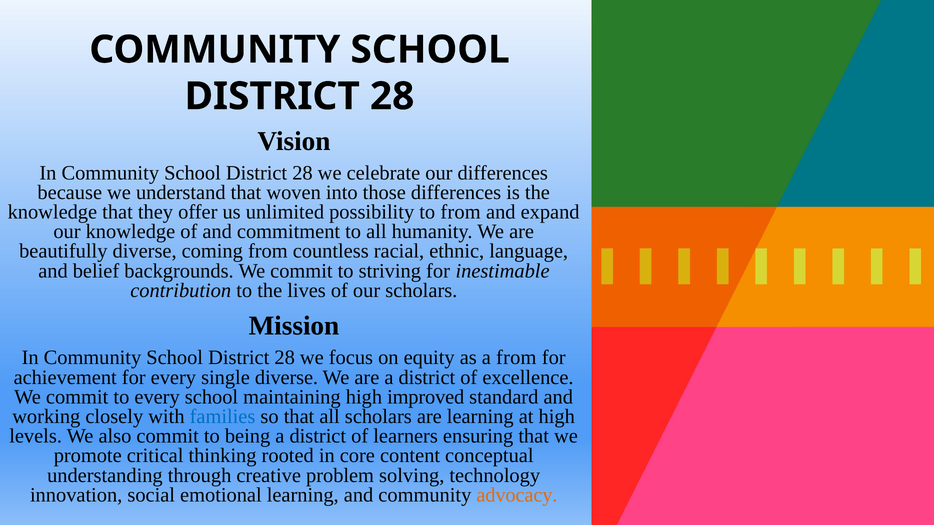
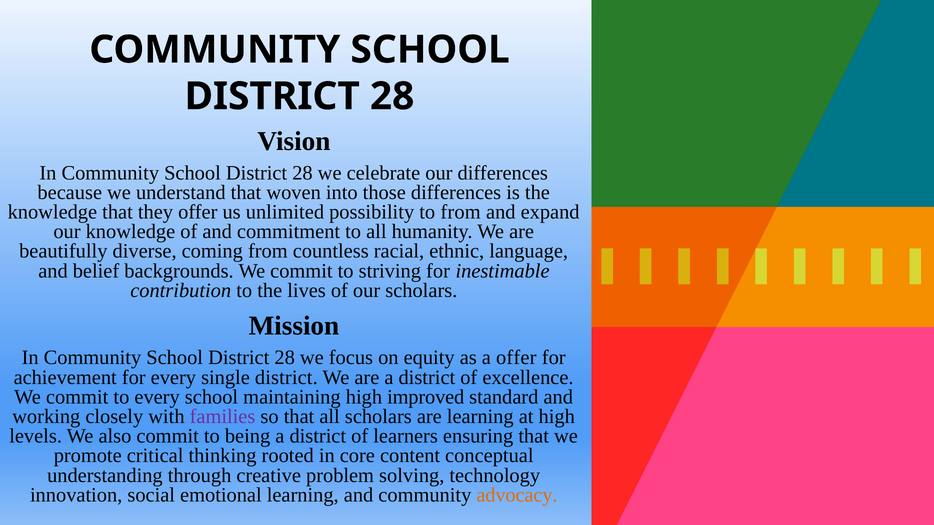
a from: from -> offer
single diverse: diverse -> district
families colour: blue -> purple
